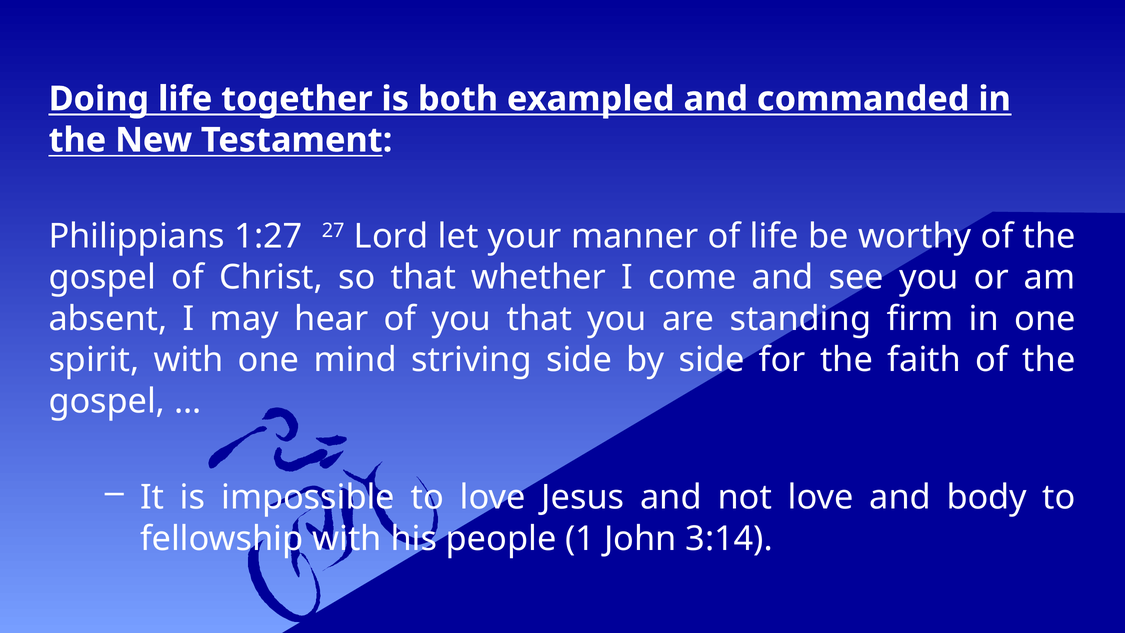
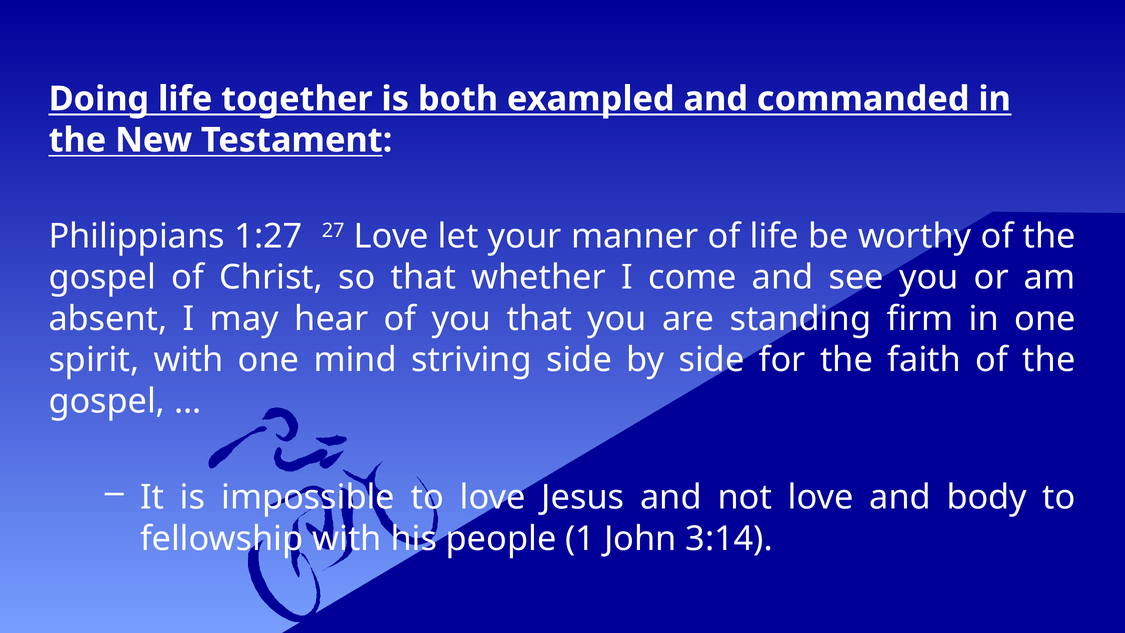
27 Lord: Lord -> Love
